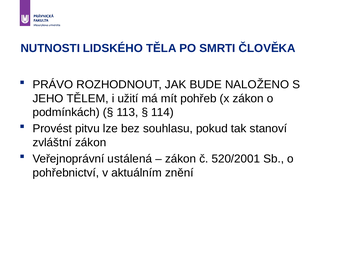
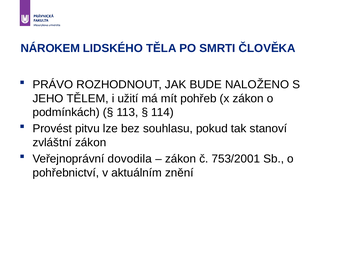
NUTNOSTI: NUTNOSTI -> NÁROKEM
ustálená: ustálená -> dovodila
520/2001: 520/2001 -> 753/2001
